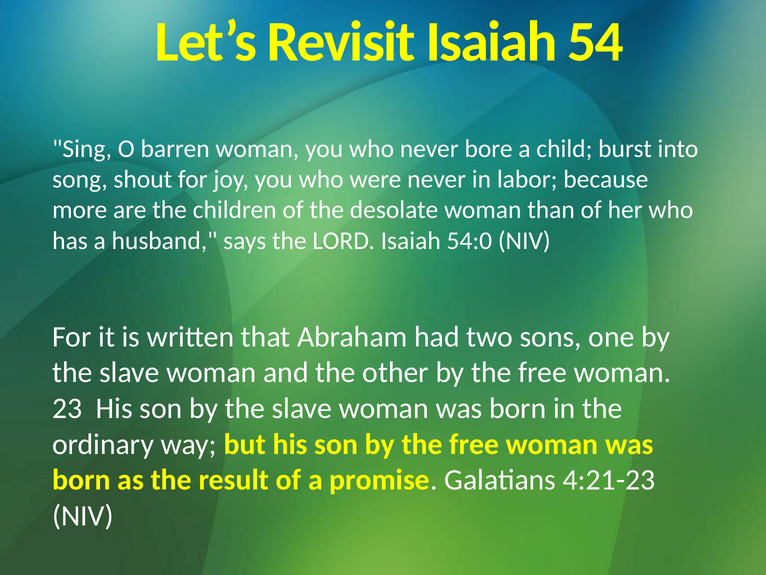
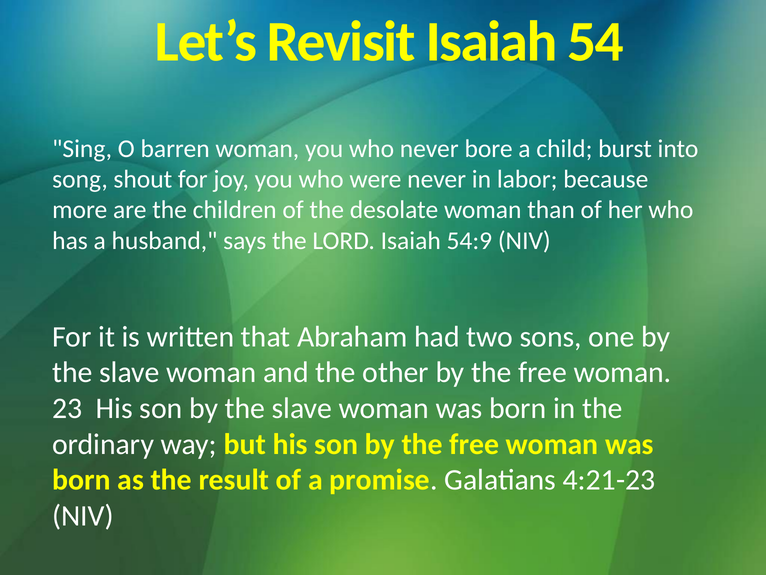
54:0: 54:0 -> 54:9
